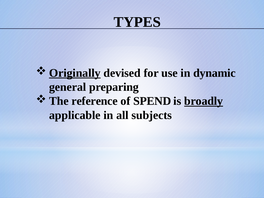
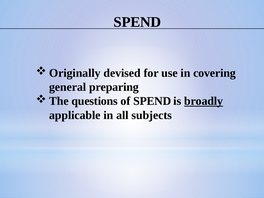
TYPES at (137, 22): TYPES -> SPEND
Originally underline: present -> none
dynamic: dynamic -> covering
reference: reference -> questions
